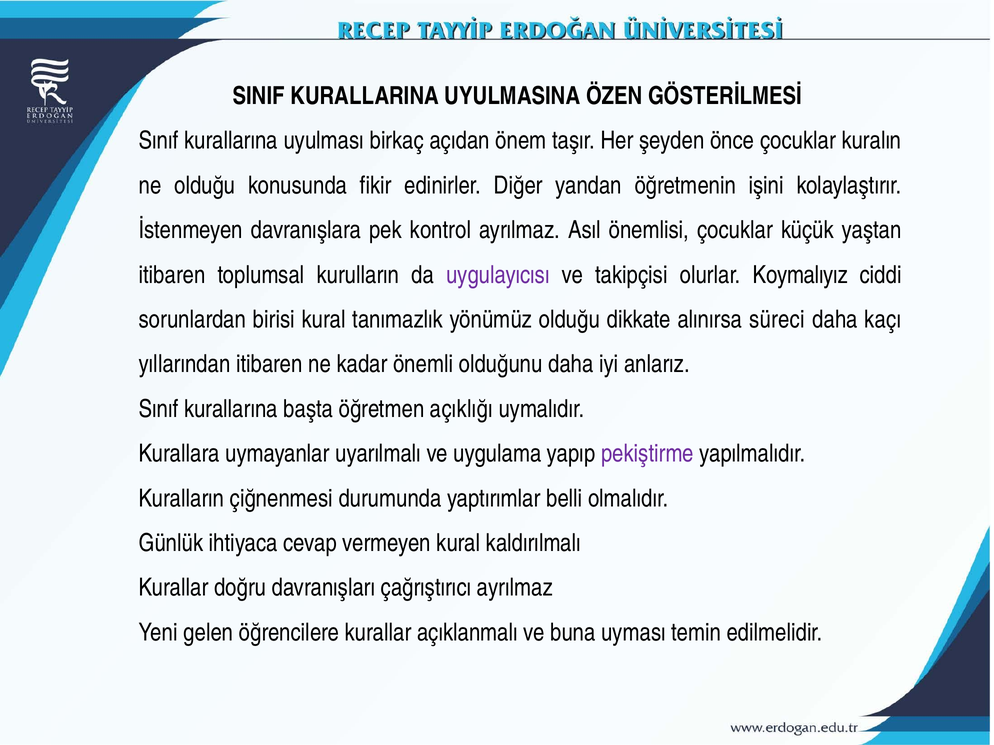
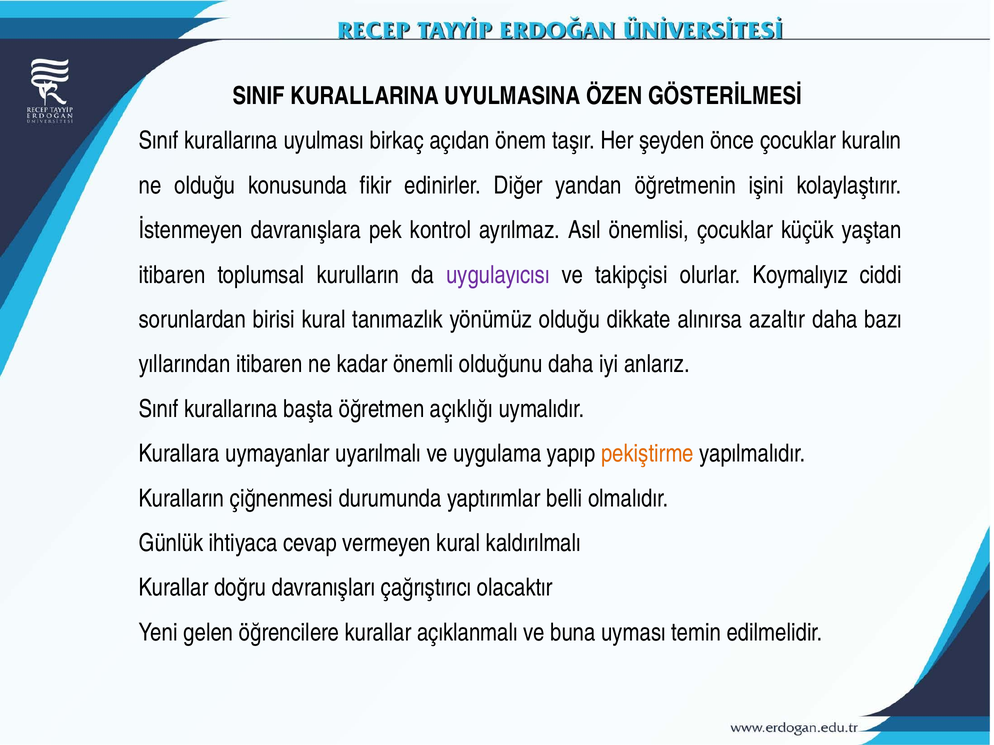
süreci: süreci -> azaltır
kaçı: kaçı -> bazı
pekiştirme colour: purple -> orange
çağrıştırıcı ayrılmaz: ayrılmaz -> olacaktır
